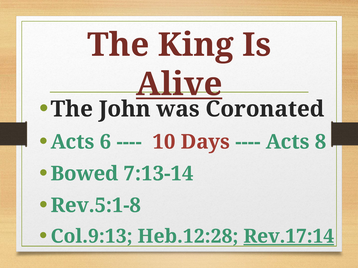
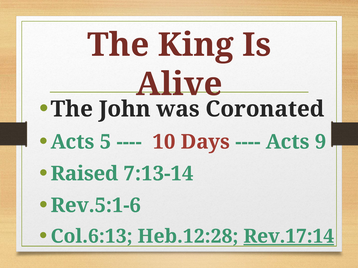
Alive underline: present -> none
6: 6 -> 5
8: 8 -> 9
Bowed: Bowed -> Raised
Rev.5:1-8: Rev.5:1-8 -> Rev.5:1-6
Col.9:13: Col.9:13 -> Col.6:13
